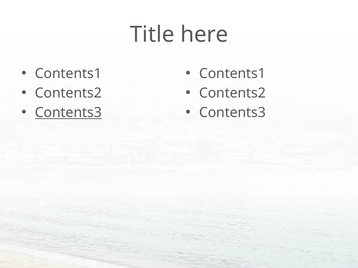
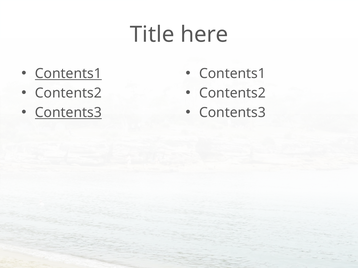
Contents1 at (68, 74) underline: none -> present
